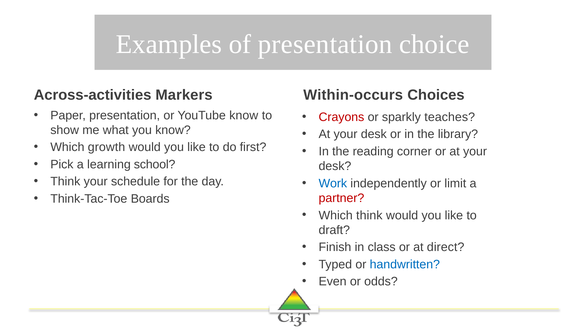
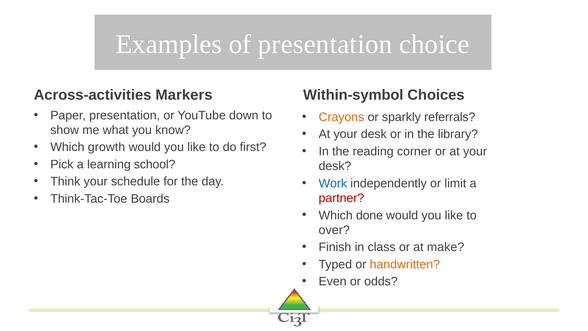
Within-occurs: Within-occurs -> Within-symbol
YouTube know: know -> down
Crayons colour: red -> orange
teaches: teaches -> referrals
Which think: think -> done
draft: draft -> over
direct: direct -> make
handwritten colour: blue -> orange
